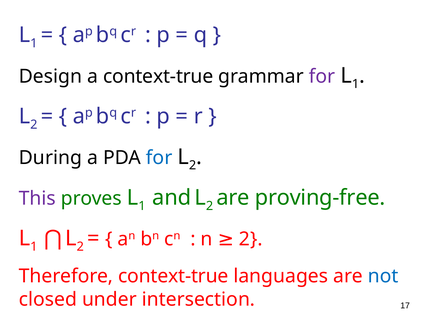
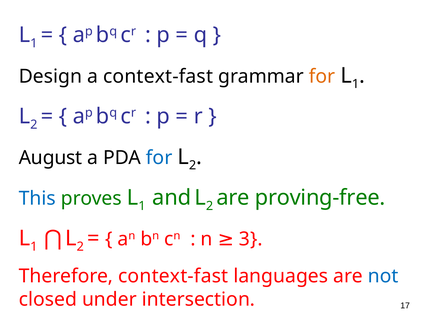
a context-true: context-true -> context-fast
for at (322, 76) colour: purple -> orange
During: During -> August
This colour: purple -> blue
n 2: 2 -> 3
Therefore context-true: context-true -> context-fast
